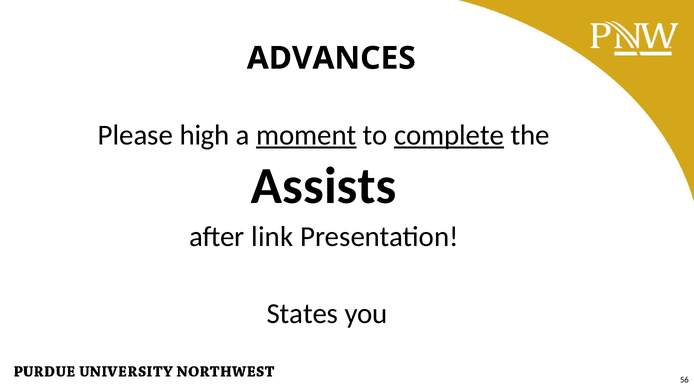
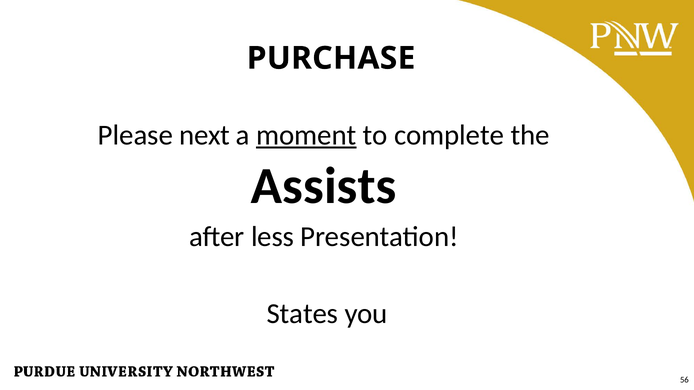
ADVANCES: ADVANCES -> PURCHASE
high: high -> next
complete underline: present -> none
link: link -> less
